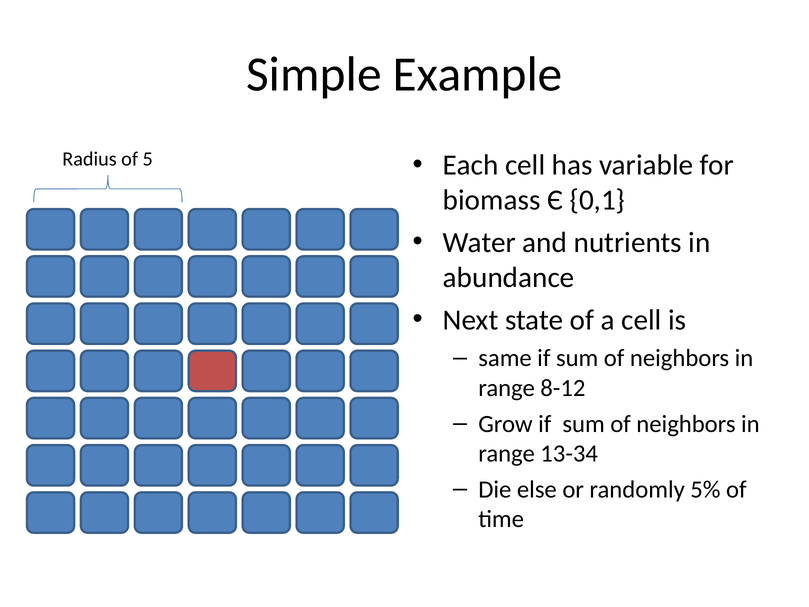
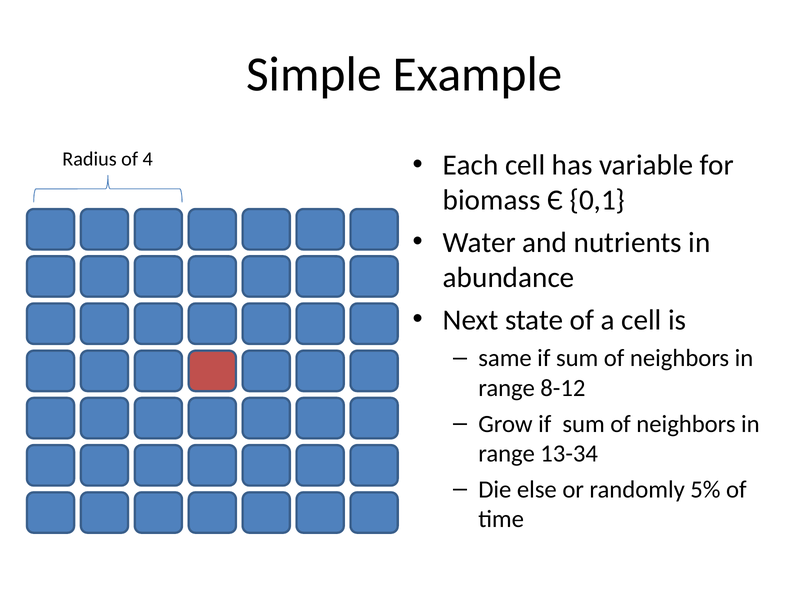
5: 5 -> 4
